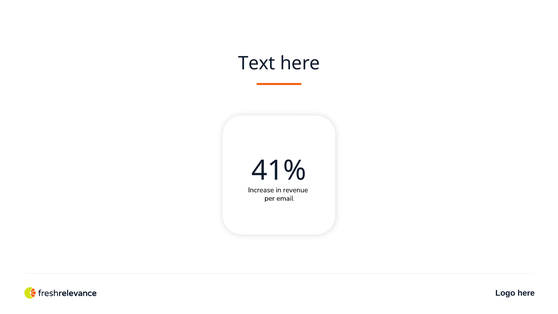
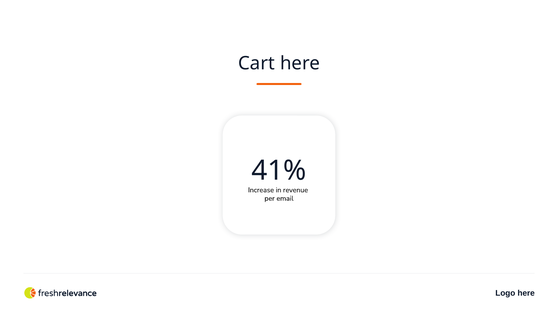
Text: Text -> Cart
